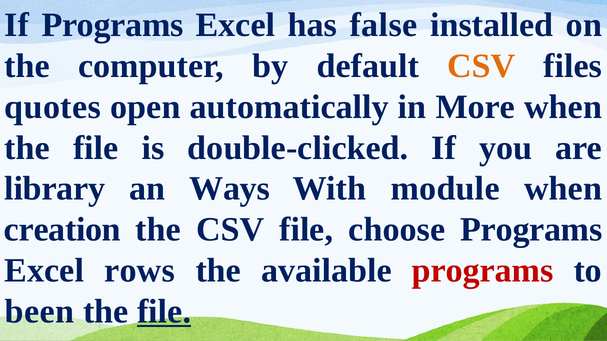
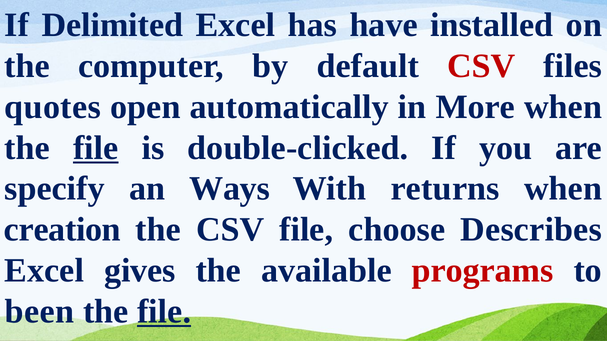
If Programs: Programs -> Delimited
false: false -> have
CSV at (481, 66) colour: orange -> red
file at (96, 148) underline: none -> present
library: library -> specify
module: module -> returns
choose Programs: Programs -> Describes
rows: rows -> gives
